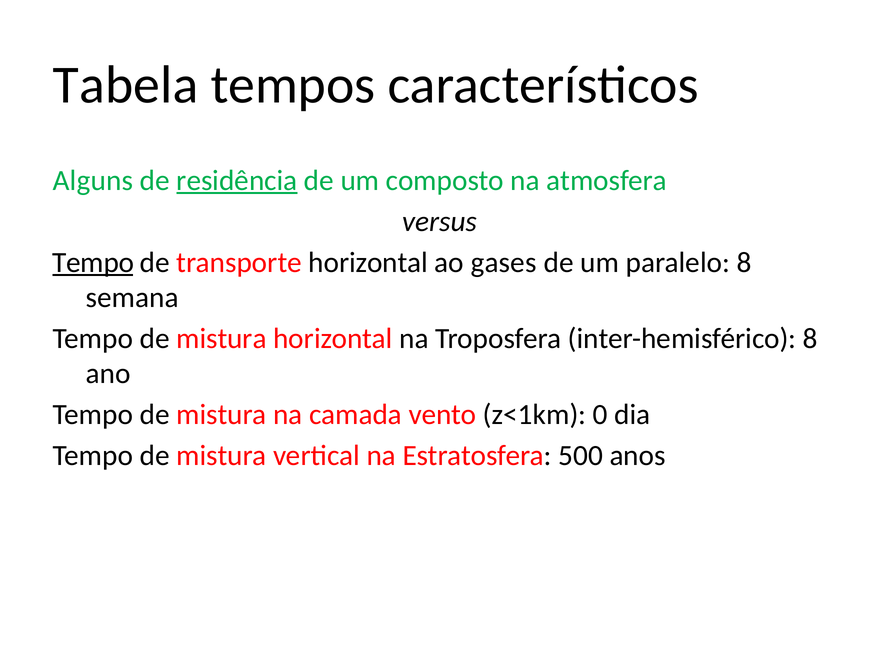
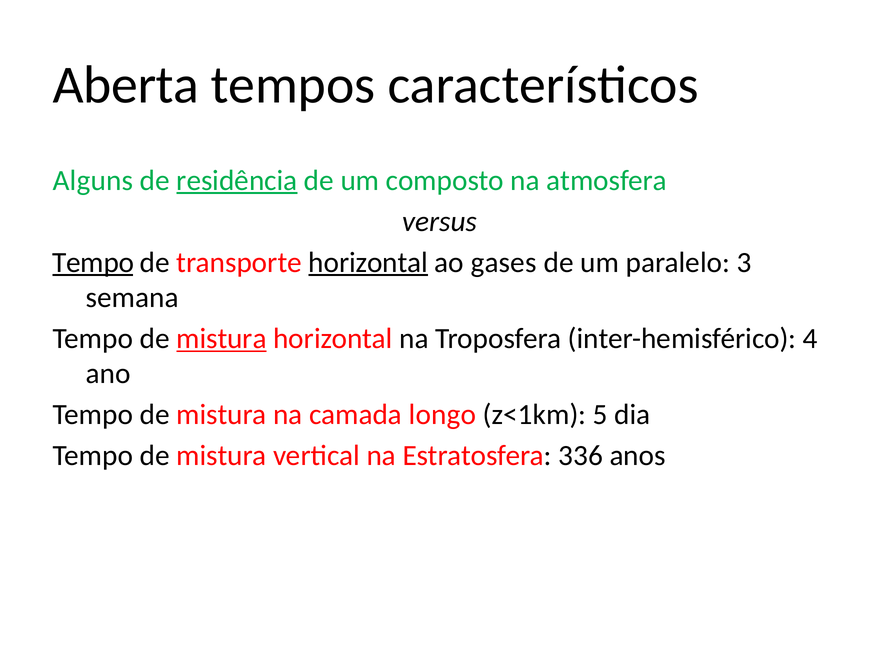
Tabela: Tabela -> Aberta
horizontal at (368, 263) underline: none -> present
paralelo 8: 8 -> 3
mistura at (221, 339) underline: none -> present
inter-hemisférico 8: 8 -> 4
vento: vento -> longo
0: 0 -> 5
500: 500 -> 336
